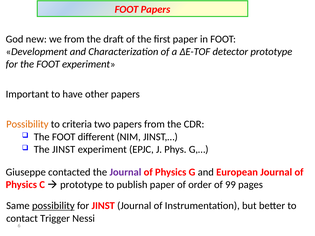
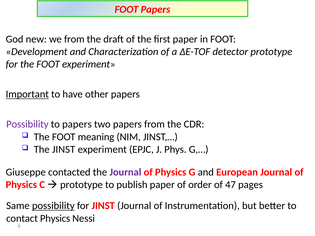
Important underline: none -> present
Possibility at (27, 124) colour: orange -> purple
to criteria: criteria -> papers
different: different -> meaning
99: 99 -> 47
contact Trigger: Trigger -> Physics
